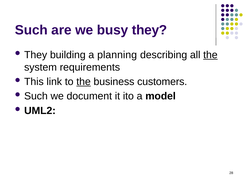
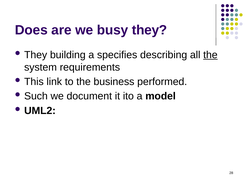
Such at (31, 30): Such -> Does
planning: planning -> specifies
the at (84, 82) underline: present -> none
customers: customers -> performed
